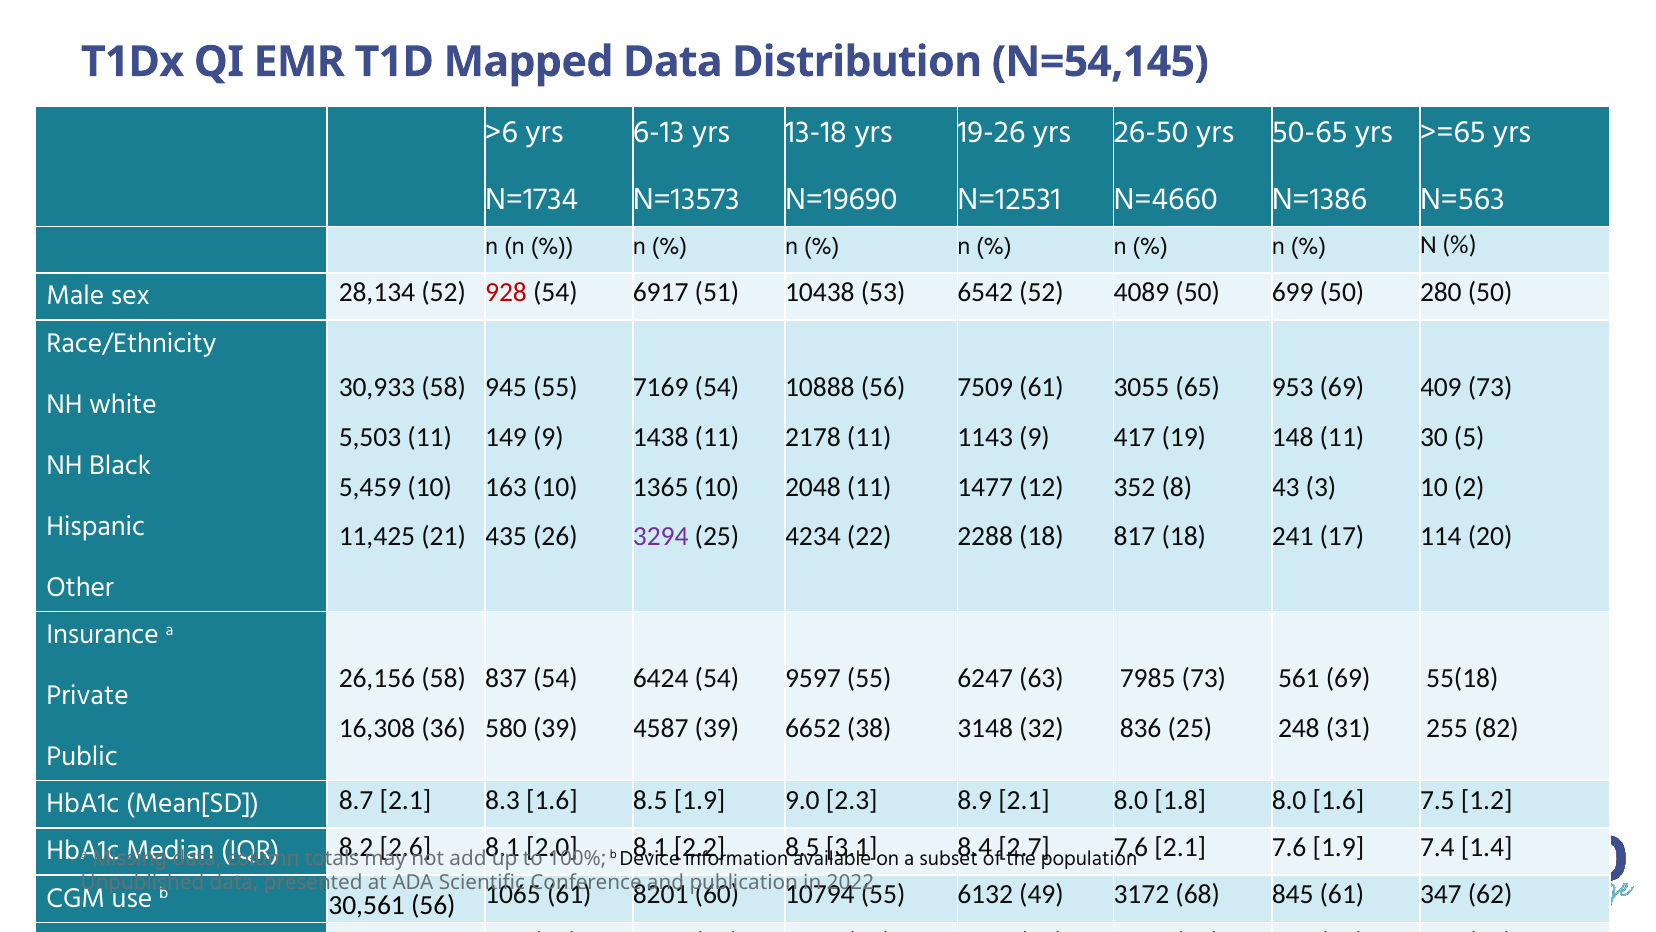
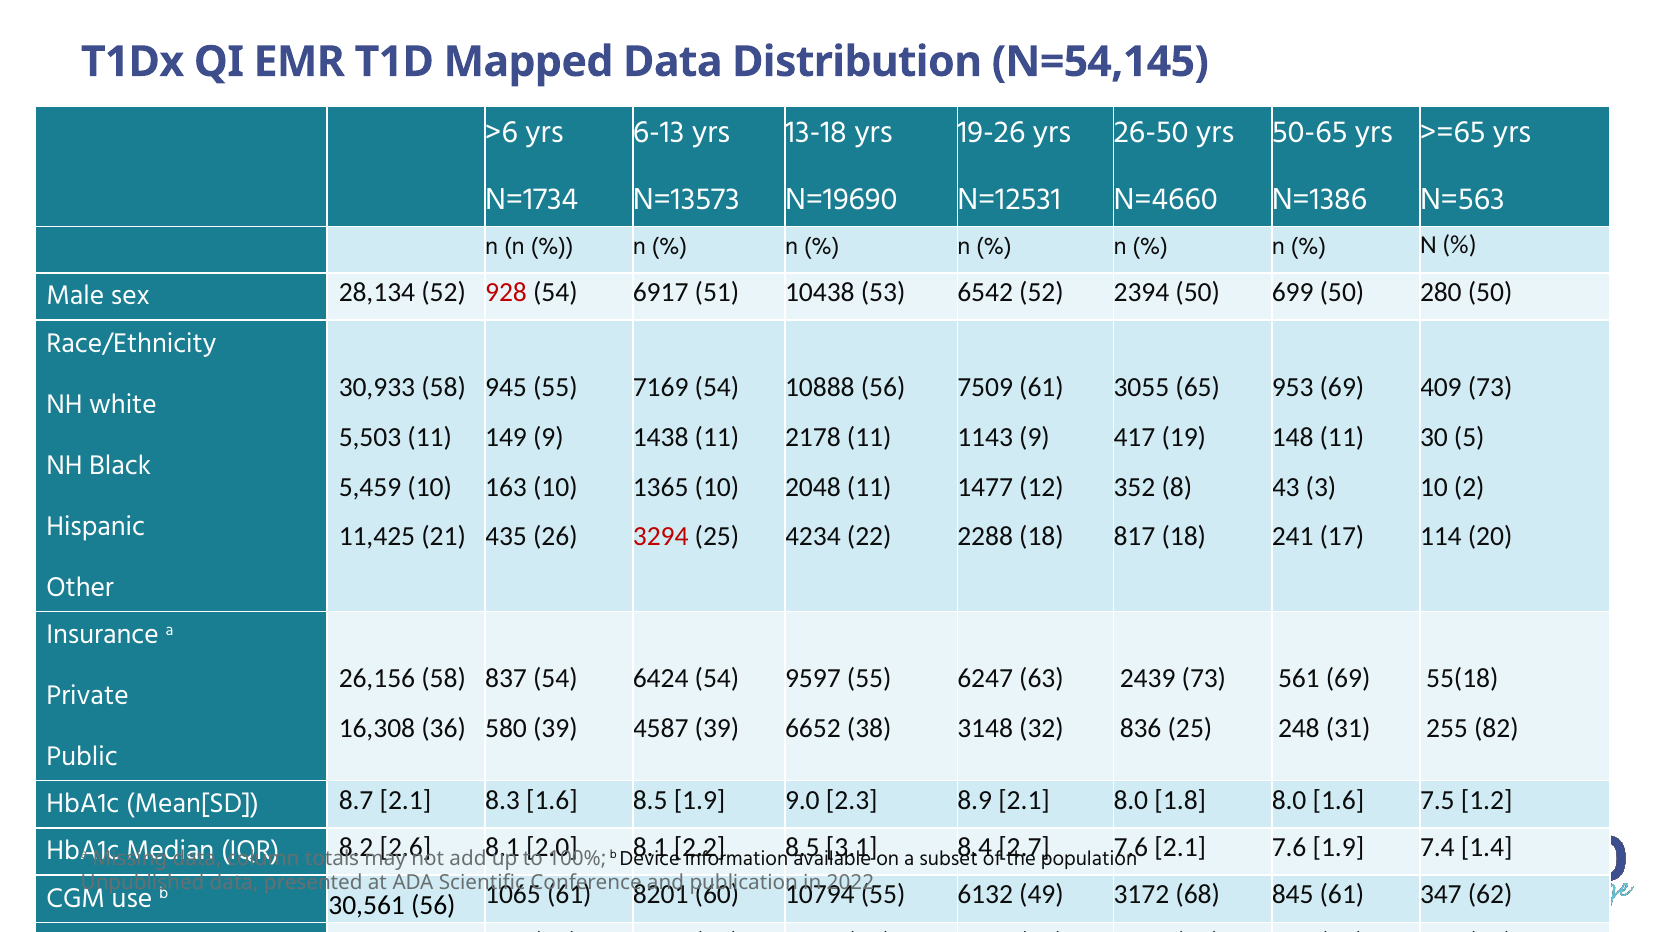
4089: 4089 -> 2394
3294 colour: purple -> red
7985: 7985 -> 2439
